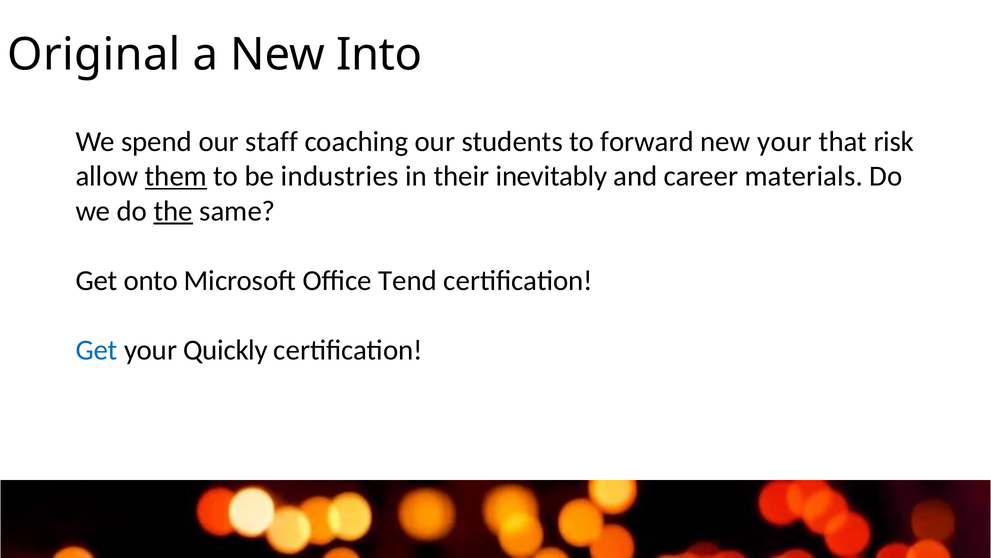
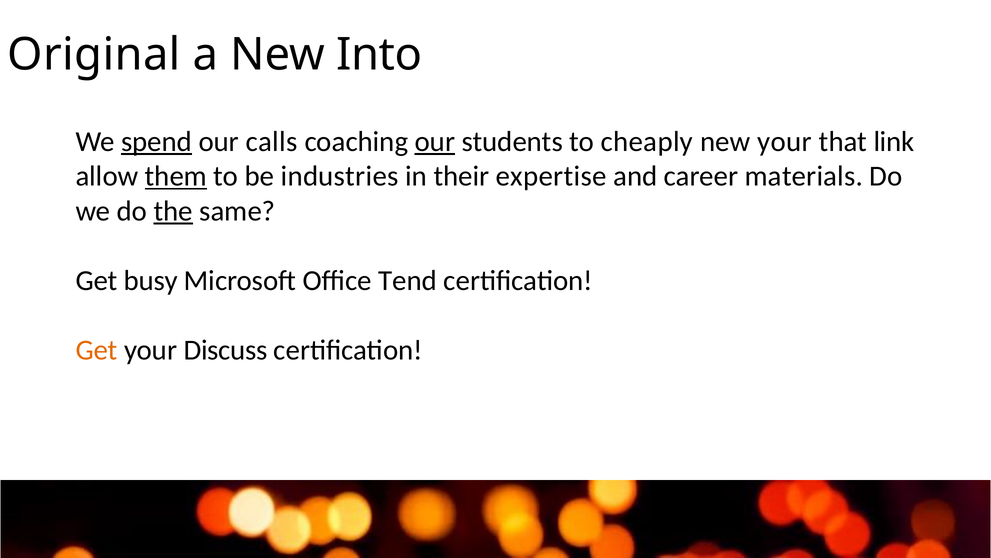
spend underline: none -> present
staff: staff -> calls
our at (435, 141) underline: none -> present
forward: forward -> cheaply
risk: risk -> link
inevitably: inevitably -> expertise
onto: onto -> busy
Get at (97, 350) colour: blue -> orange
Quickly: Quickly -> Discuss
